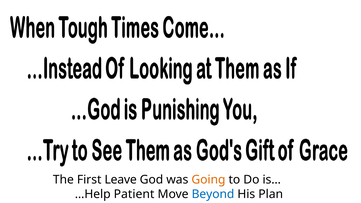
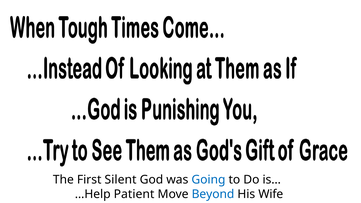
Leave: Leave -> Silent
Going colour: orange -> blue
Plan: Plan -> Wife
